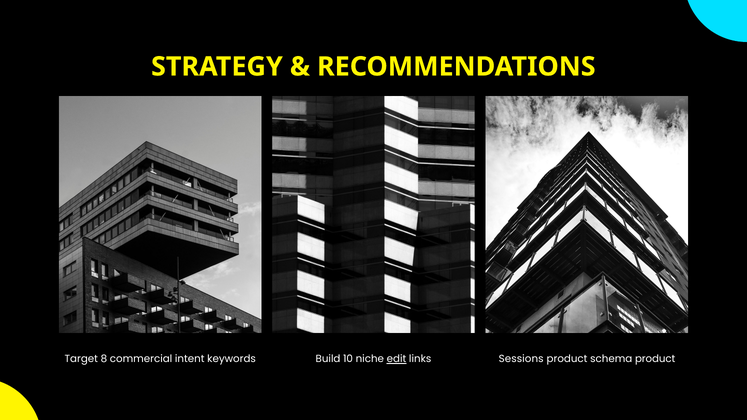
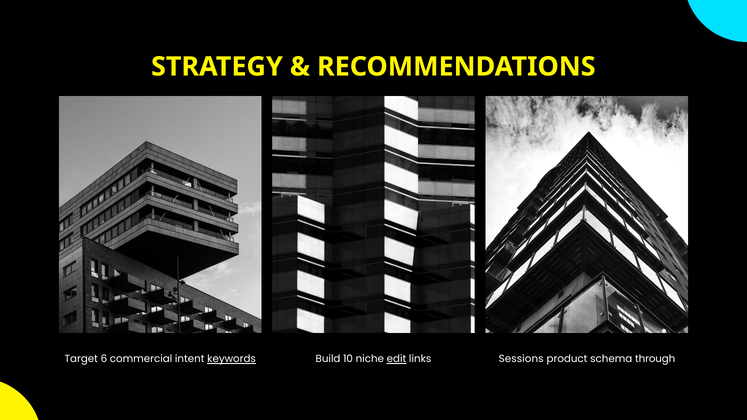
8: 8 -> 6
keywords underline: none -> present
schema product: product -> through
